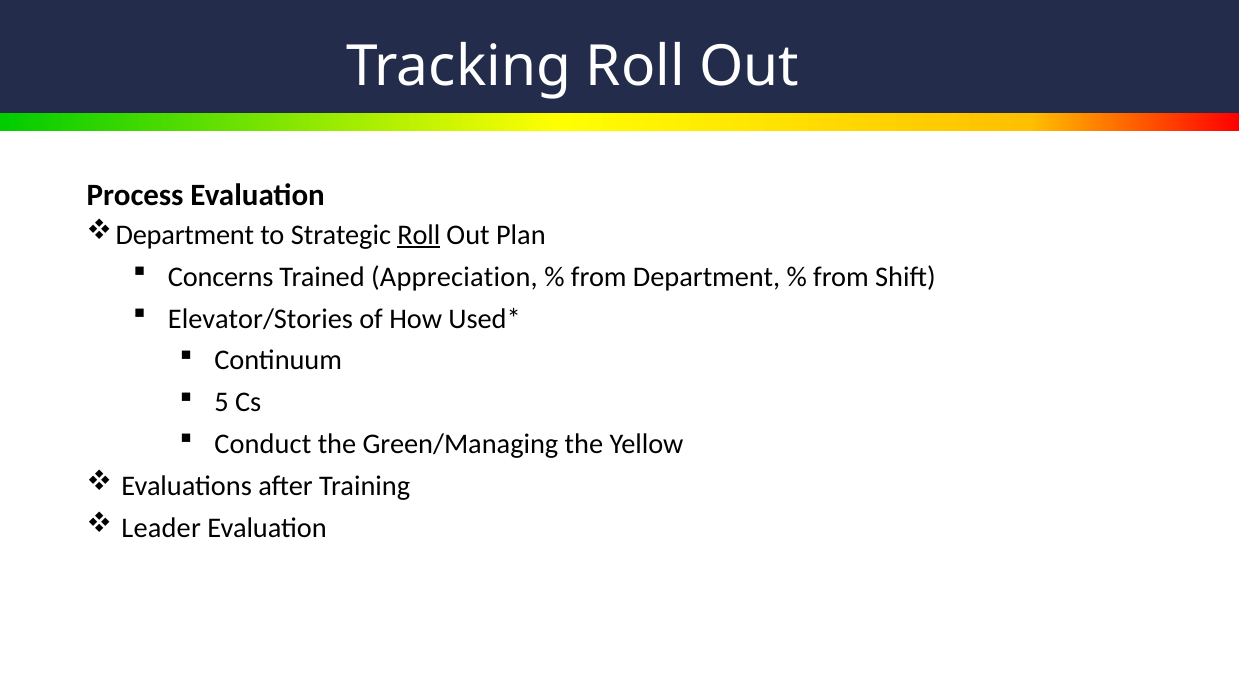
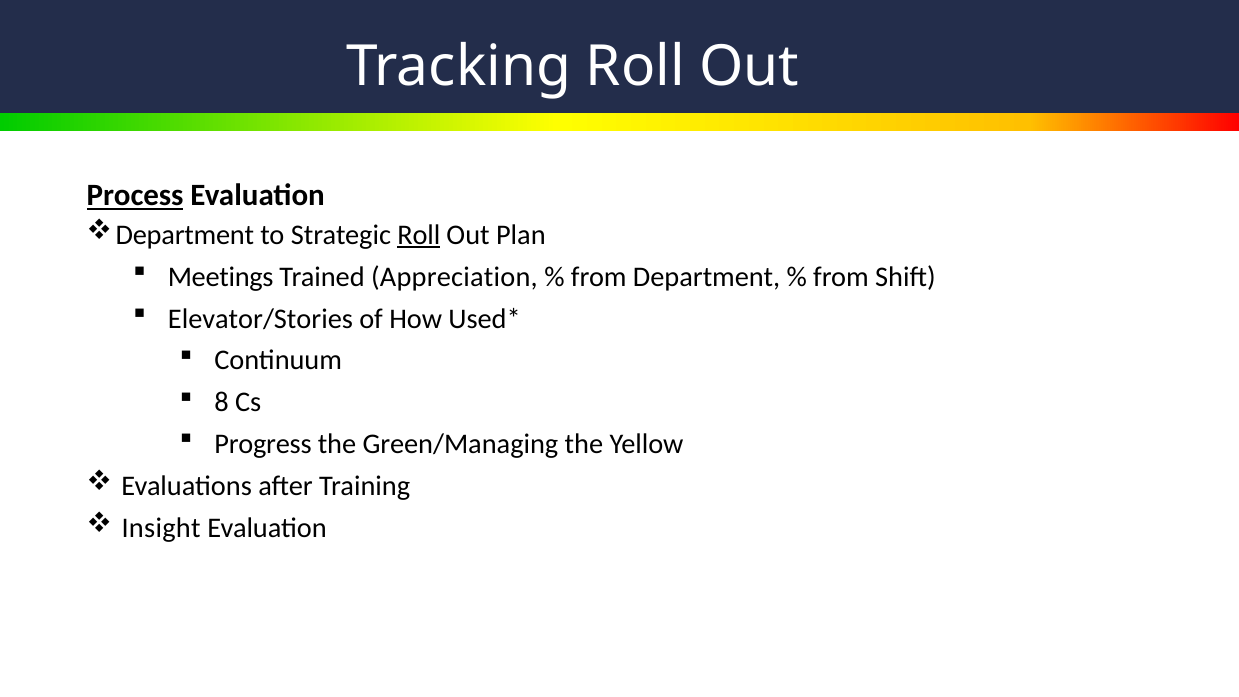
Process underline: none -> present
Concerns: Concerns -> Meetings
5: 5 -> 8
Conduct: Conduct -> Progress
Leader: Leader -> Insight
